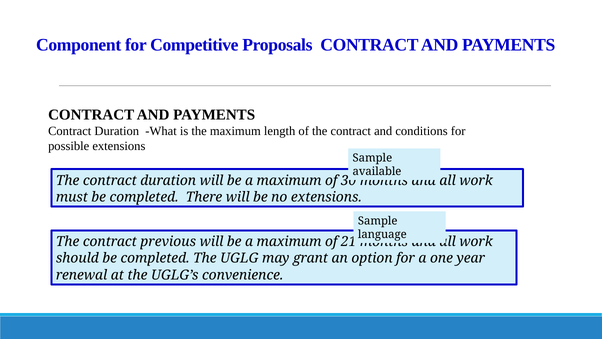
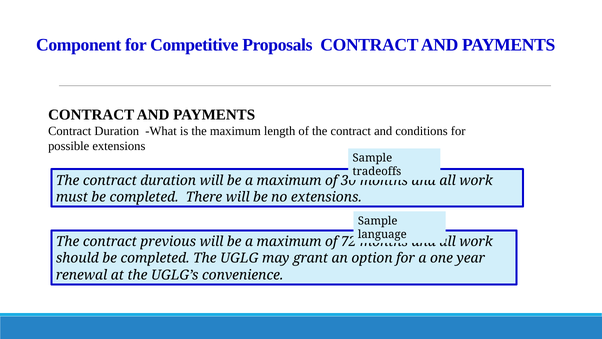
available: available -> tradeoffs
21: 21 -> 72
